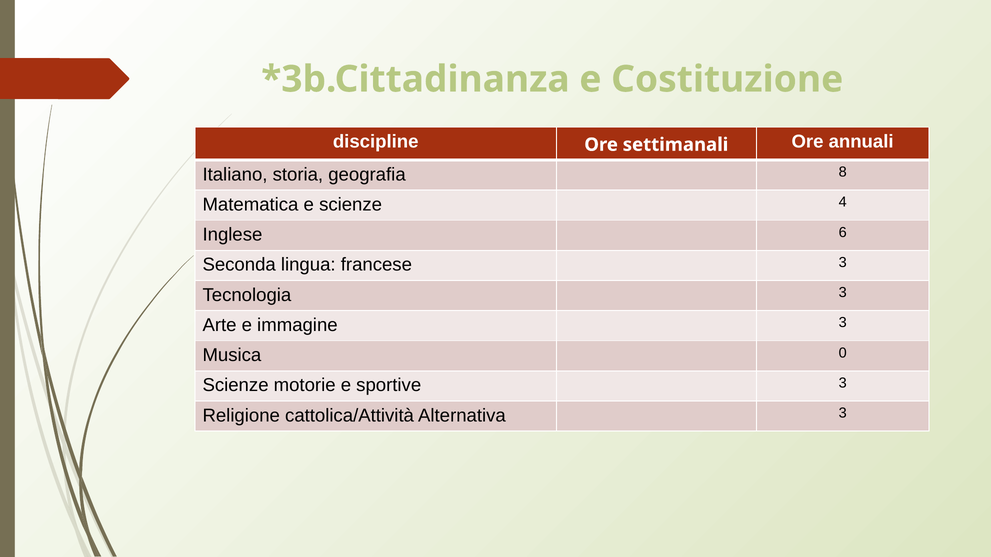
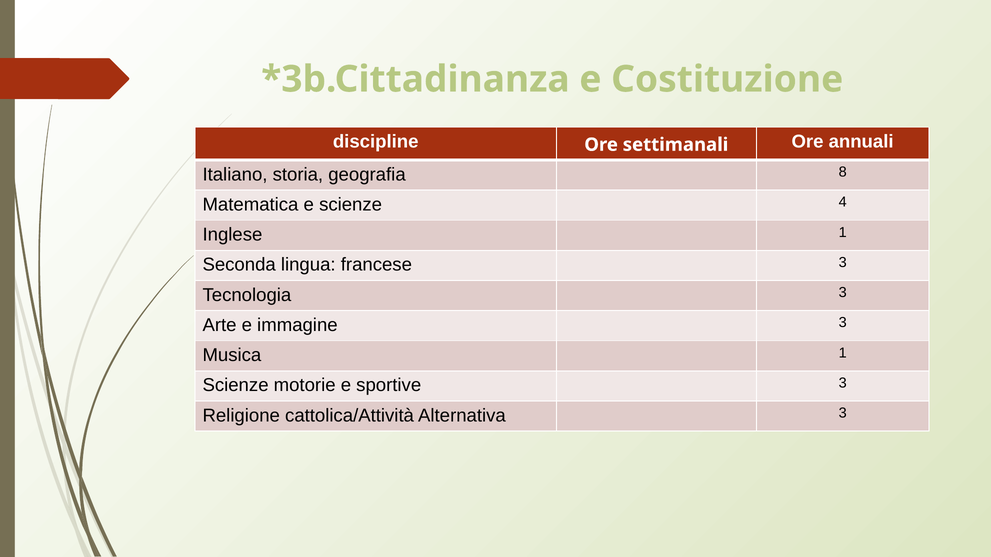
Inglese 6: 6 -> 1
Musica 0: 0 -> 1
